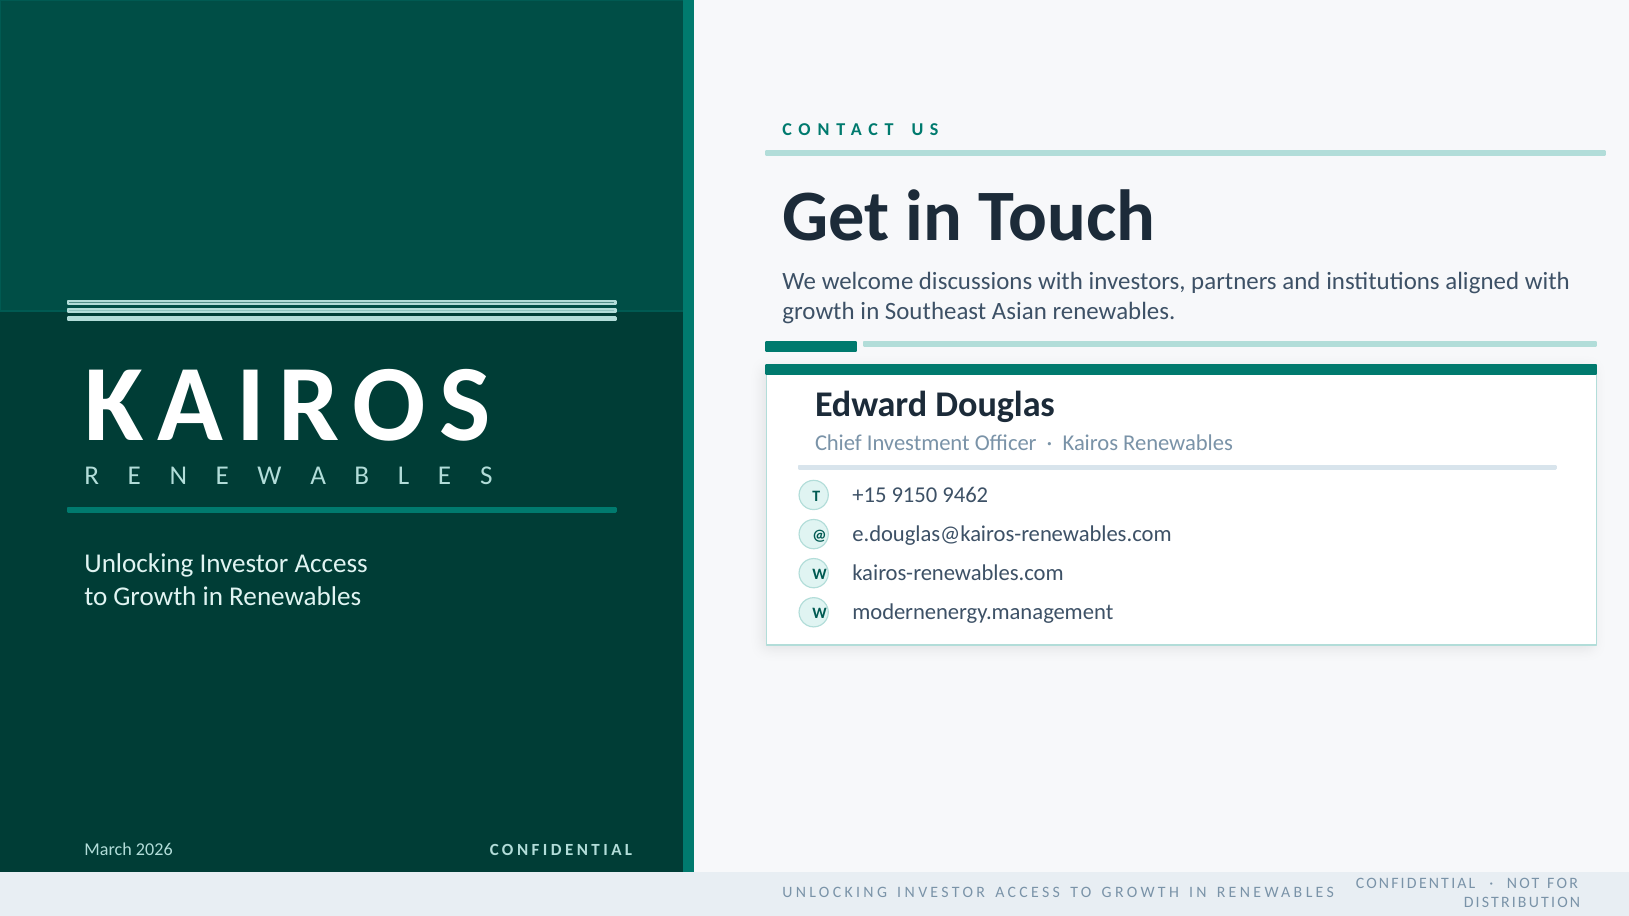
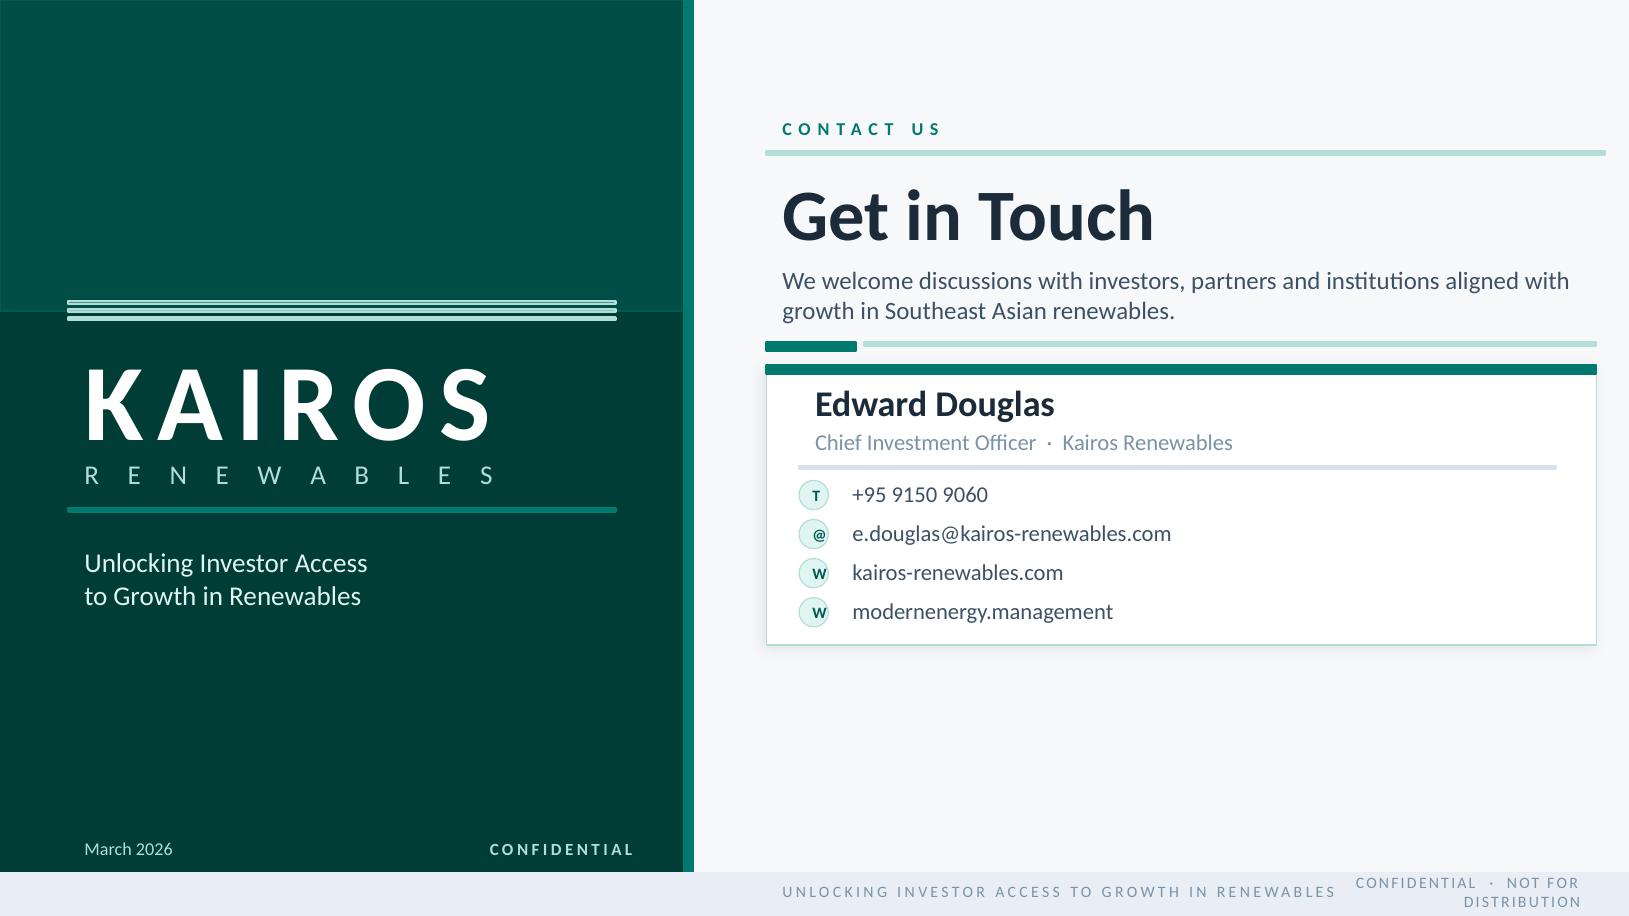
+15: +15 -> +95
9462: 9462 -> 9060
